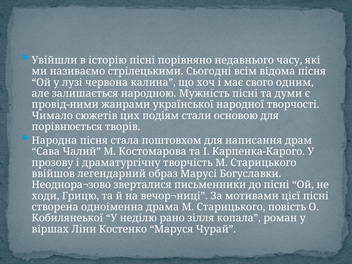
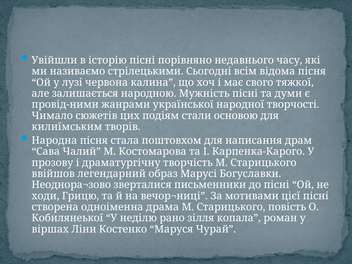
одним: одним -> тяжкої
порівнюється: порівнюється -> килиїмським
